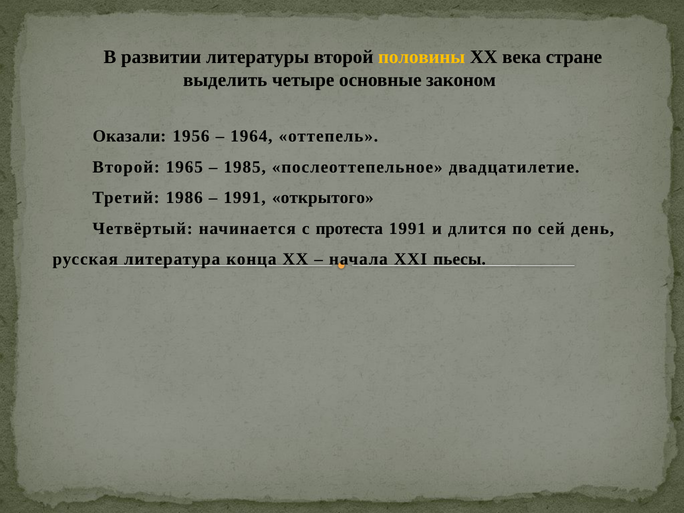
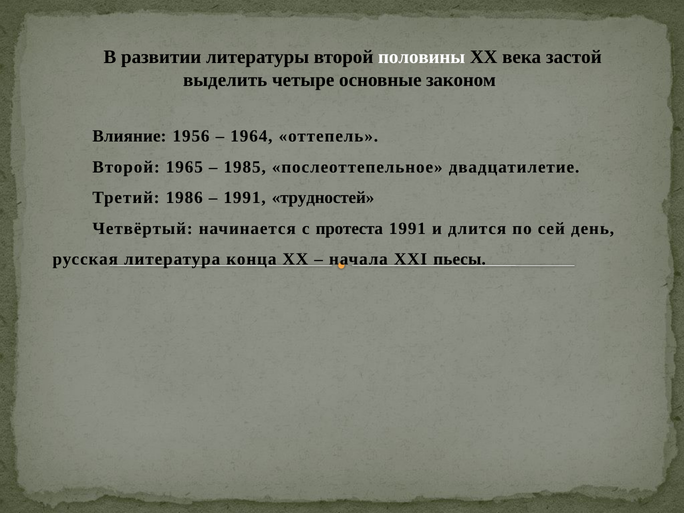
половины colour: yellow -> white
стране: стране -> застой
Оказали: Оказали -> Влияние
открытого: открытого -> трудностей
